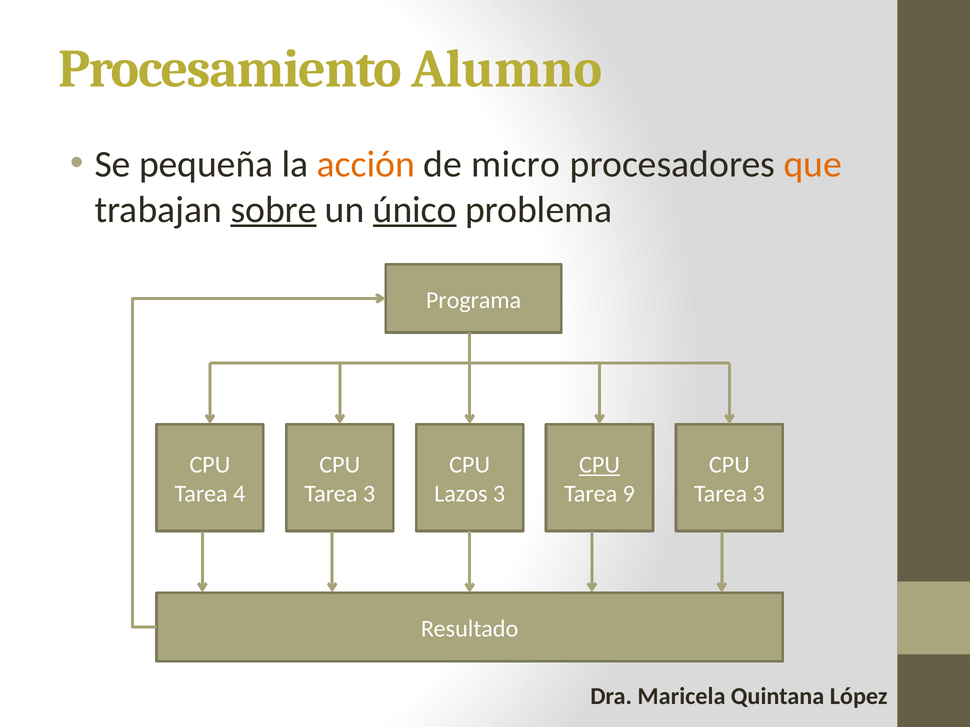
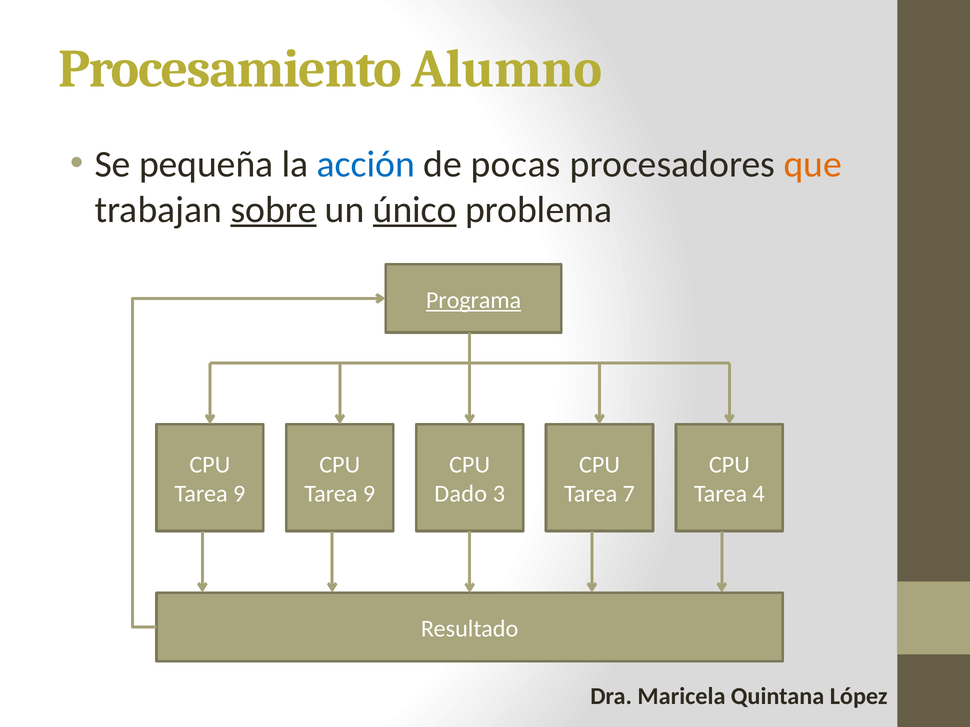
acción colour: orange -> blue
micro: micro -> pocas
Programa underline: none -> present
CPU at (600, 465) underline: present -> none
4 at (239, 494): 4 -> 9
3 at (369, 494): 3 -> 9
Lazos: Lazos -> Dado
9: 9 -> 7
3 at (759, 494): 3 -> 4
